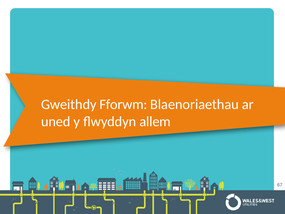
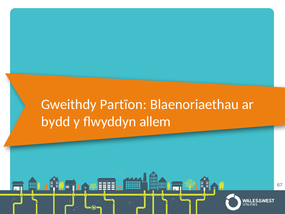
Fforwm: Fforwm -> Partïon
uned: uned -> bydd
